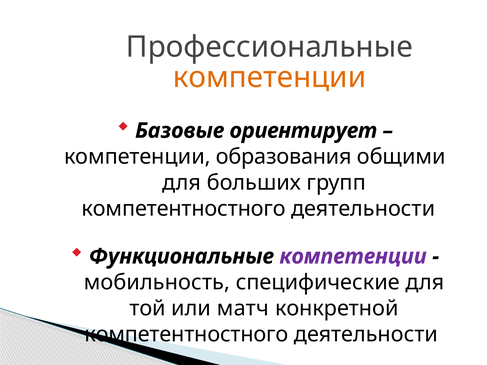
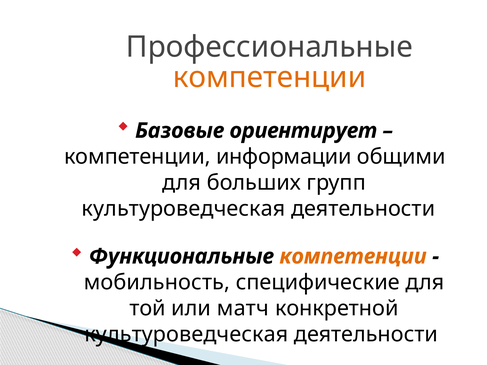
образования: образования -> информации
компетентностного at (184, 209): компетентностного -> культуроведческая
компетенции at (353, 257) colour: purple -> orange
компетентностного at (186, 335): компетентностного -> культуроведческая
